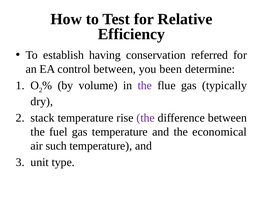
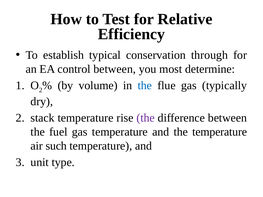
having: having -> typical
referred: referred -> through
been: been -> most
the at (145, 86) colour: purple -> blue
the economical: economical -> temperature
